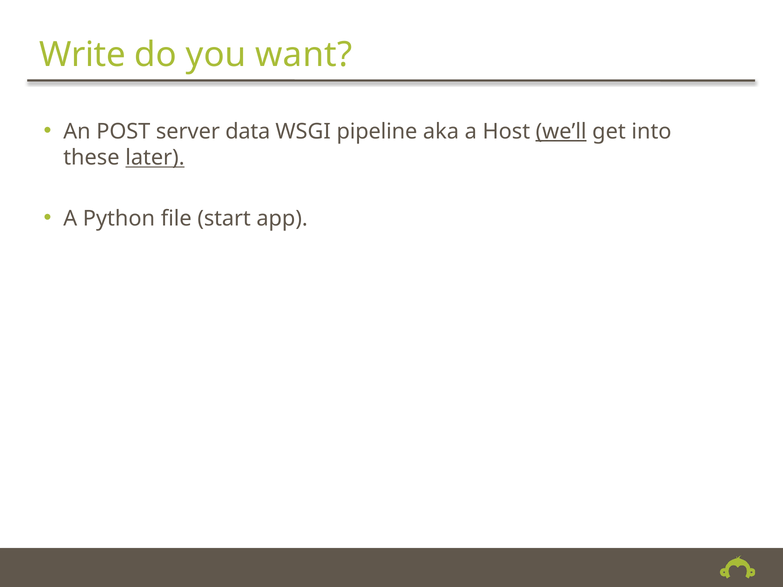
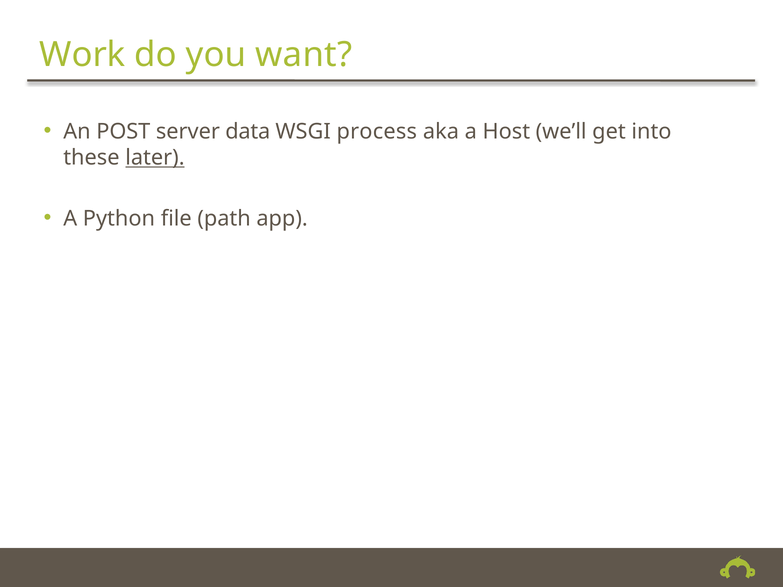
Write: Write -> Work
pipeline: pipeline -> process
we’ll underline: present -> none
start: start -> path
